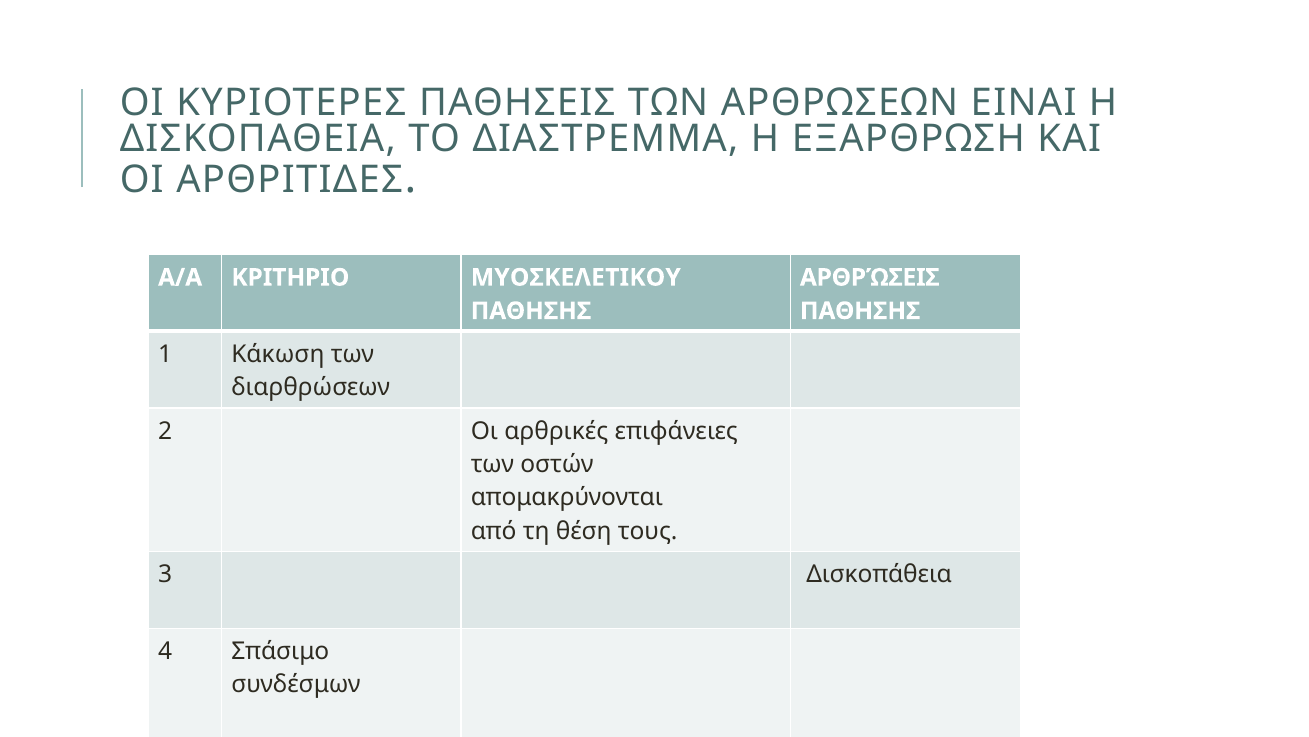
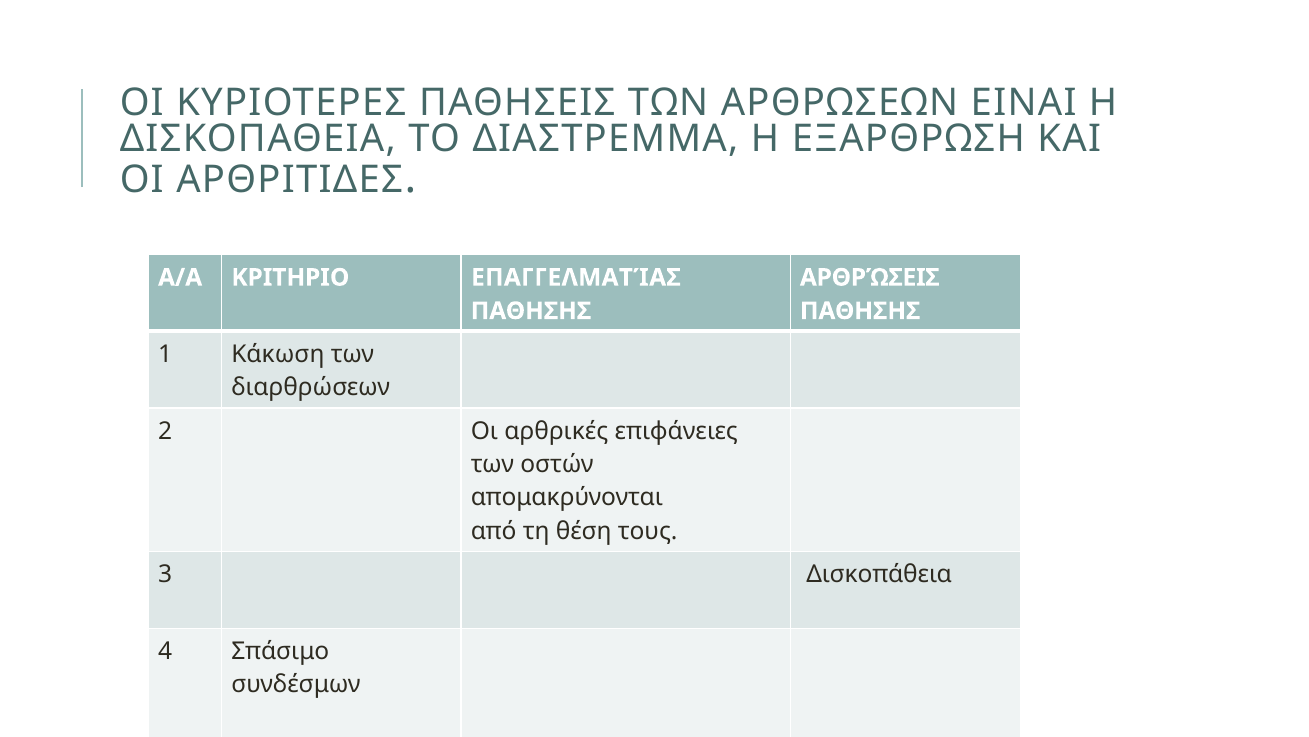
ΜΥΟΣΚΕΛΕΤΙΚΟΥ: ΜΥΟΣΚΕΛΕΤΙΚΟΥ -> ΕΠΑΓΓΕΛΜΑΤΊΑΣ
